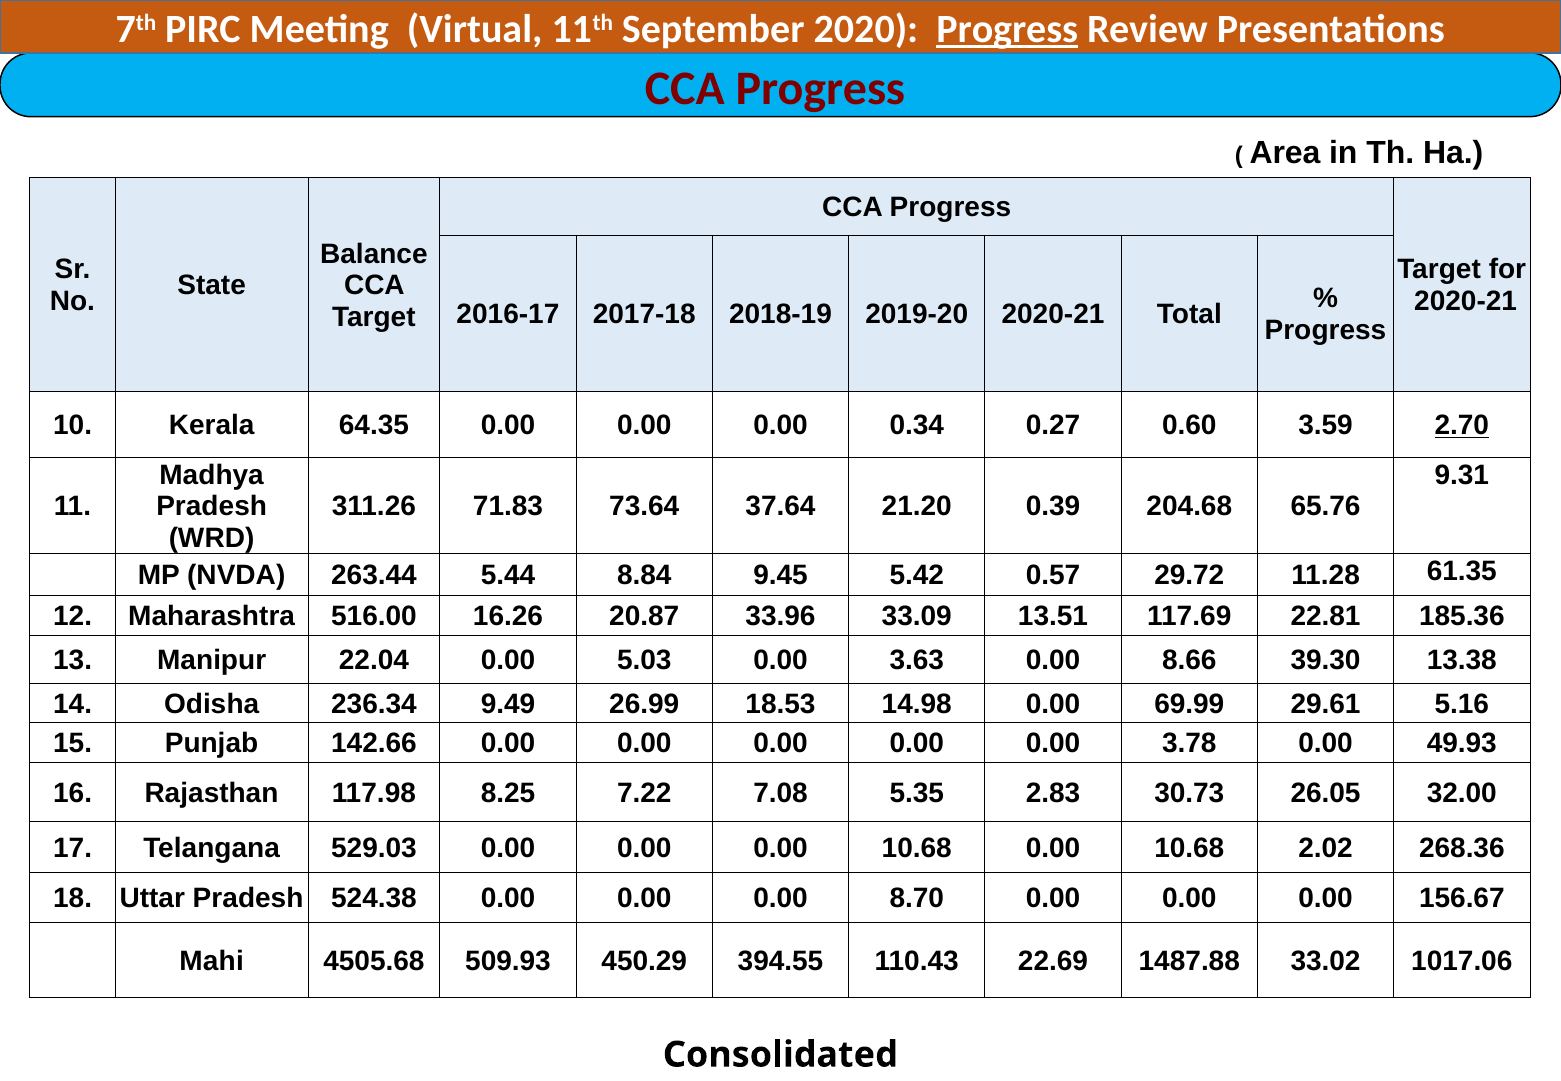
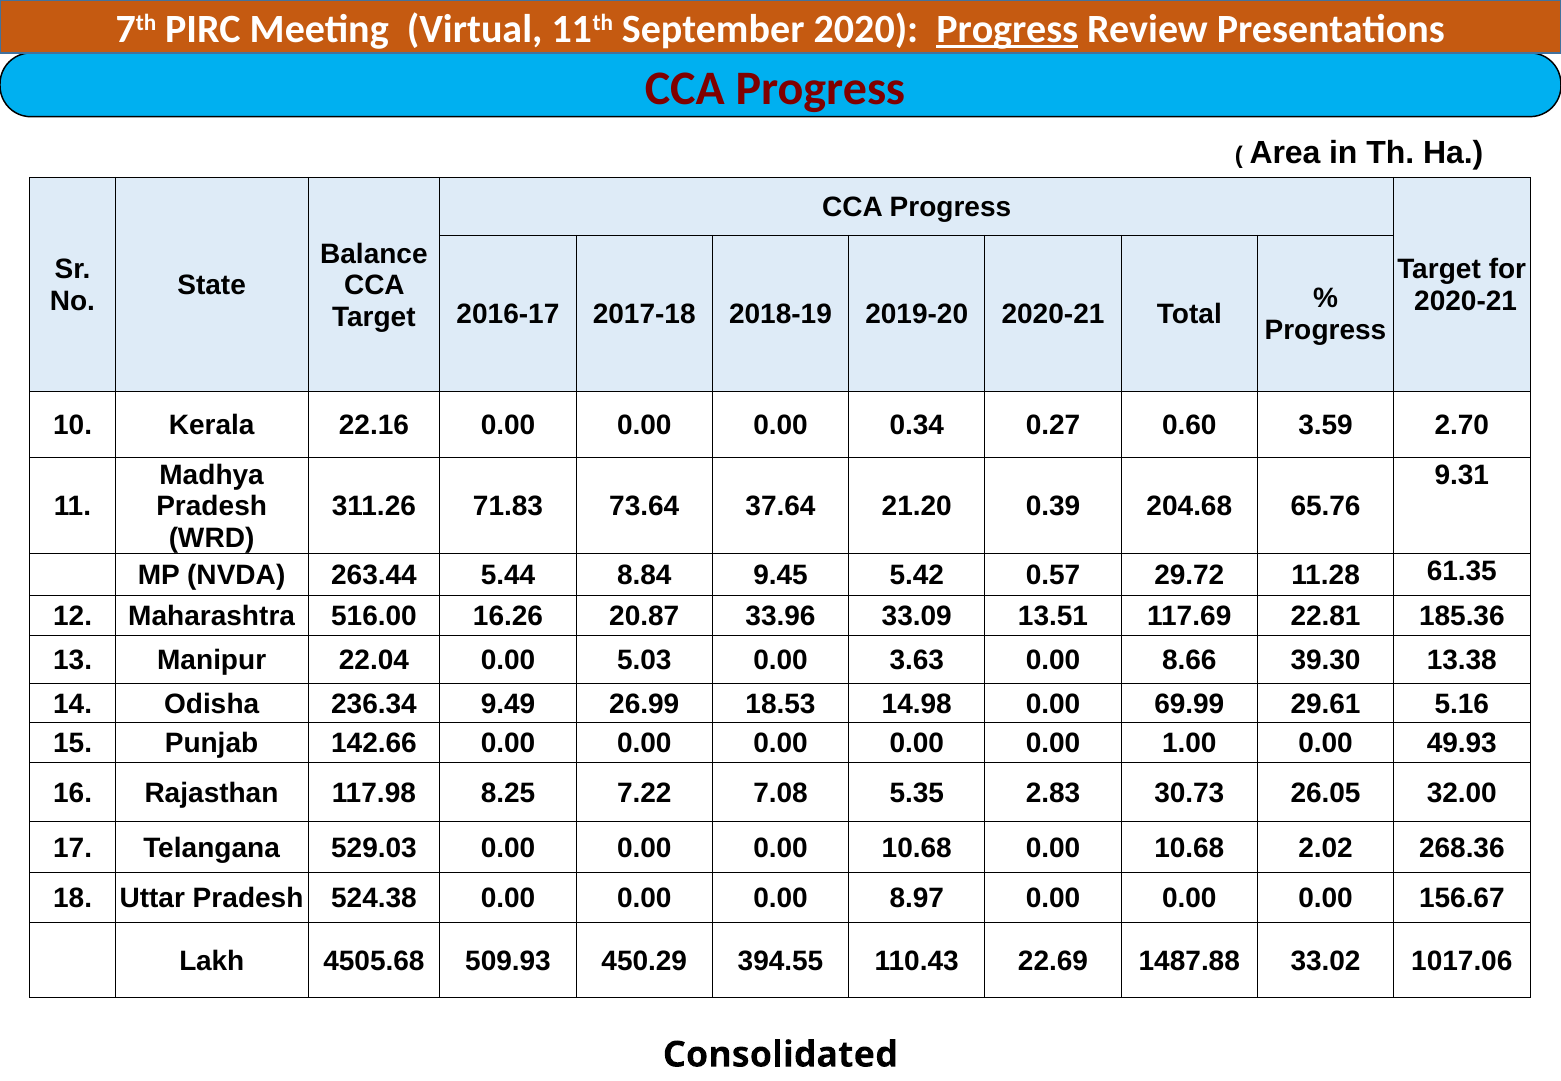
64.35: 64.35 -> 22.16
2.70 underline: present -> none
3.78: 3.78 -> 1.00
8.70: 8.70 -> 8.97
Mahi: Mahi -> Lakh
